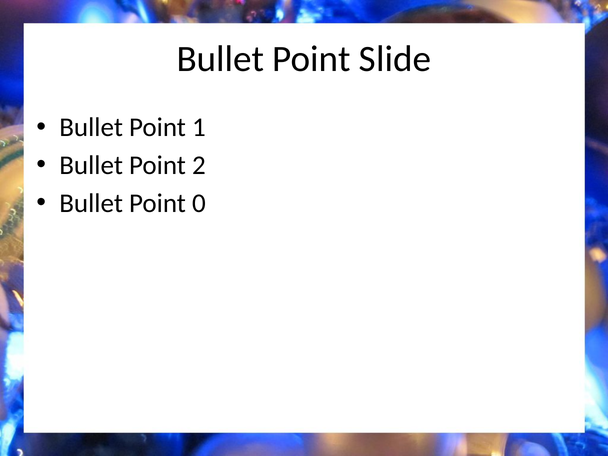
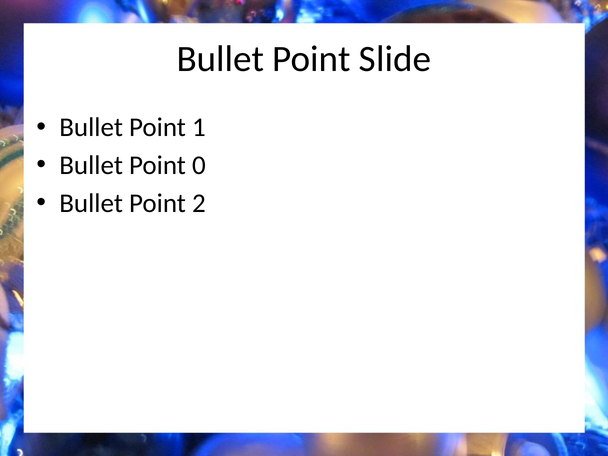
2: 2 -> 0
0: 0 -> 2
